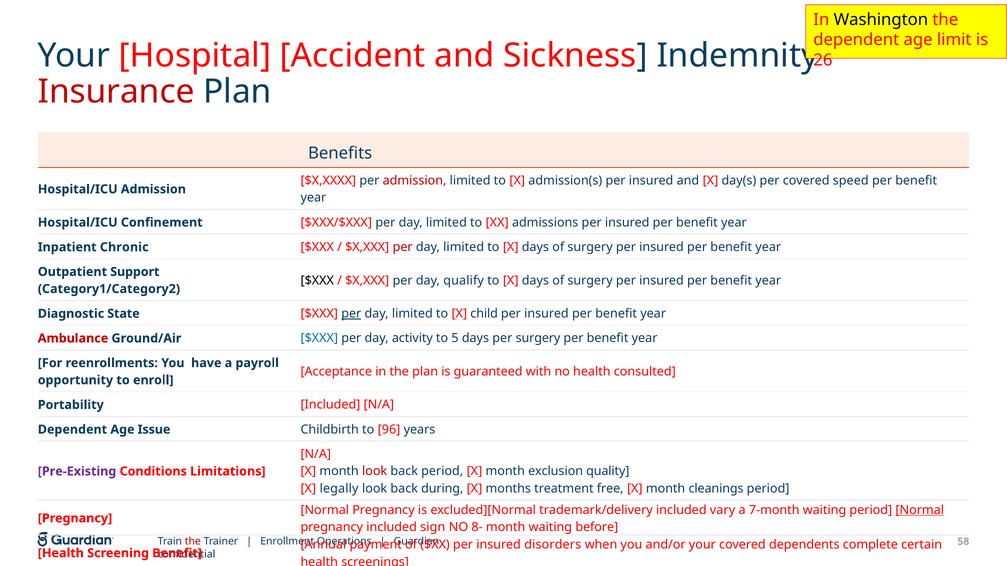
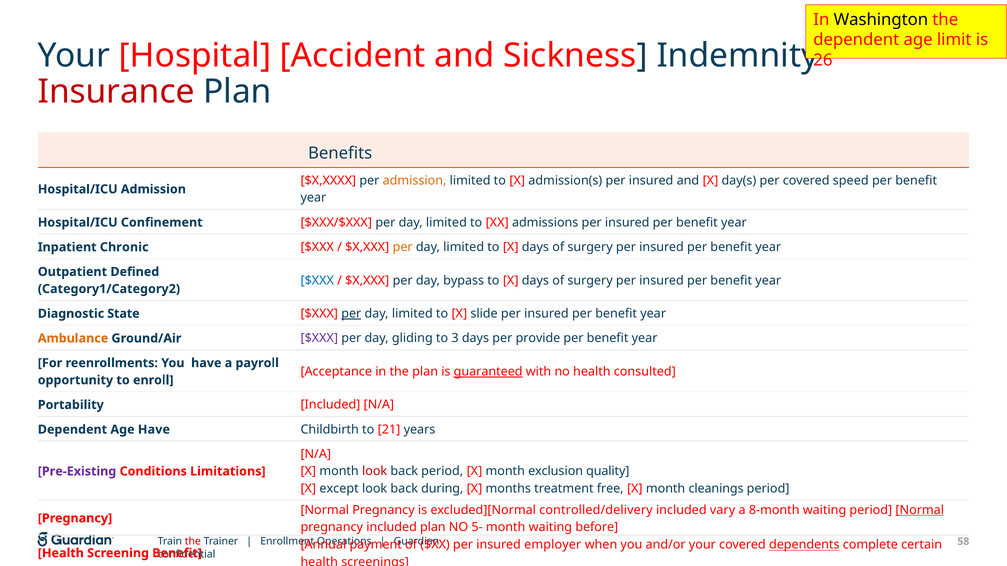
admission at (415, 181) colour: red -> orange
per at (403, 247) colour: red -> orange
Support: Support -> Defined
$XXX at (317, 281) colour: black -> blue
qualify: qualify -> bypass
child: child -> slide
Ambulance colour: red -> orange
$XXX at (319, 339) colour: blue -> purple
activity: activity -> gliding
5: 5 -> 3
per surgery: surgery -> provide
guaranteed underline: none -> present
Age Issue: Issue -> Have
96: 96 -> 21
legally: legally -> except
trademark/delivery: trademark/delivery -> controlled/delivery
7-month: 7-month -> 8-month
included sign: sign -> plan
8-: 8- -> 5-
disorders: disorders -> employer
dependents underline: none -> present
